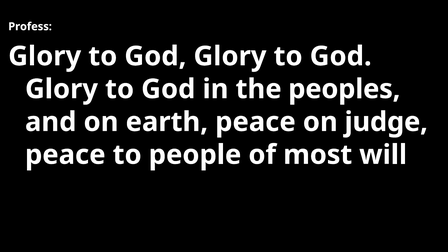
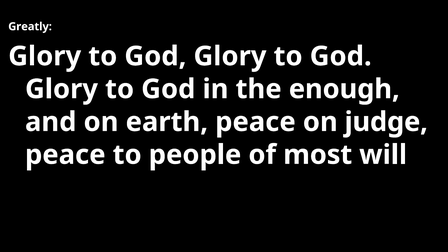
Profess: Profess -> Greatly
peoples: peoples -> enough
